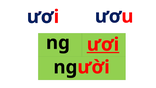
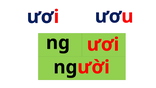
ươi at (103, 44) underline: present -> none
